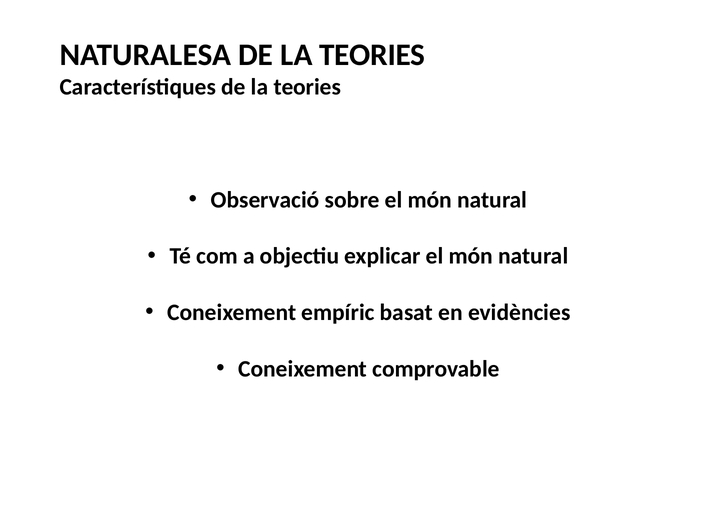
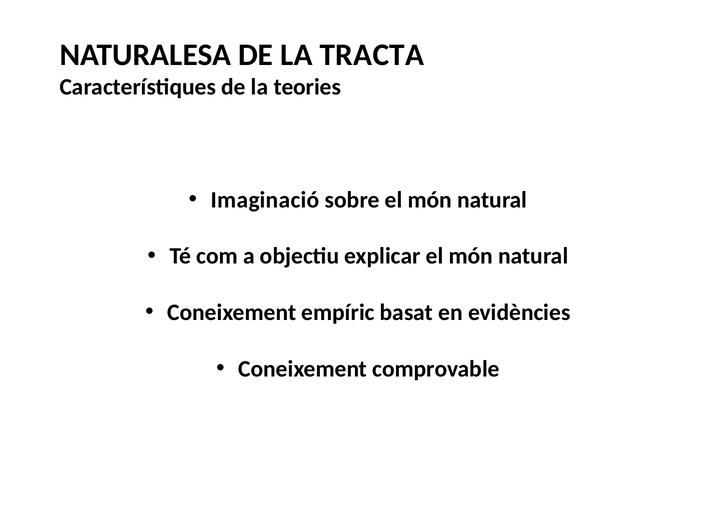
NATURALESA DE LA TEORIES: TEORIES -> TRACTA
Observació: Observació -> Imaginació
